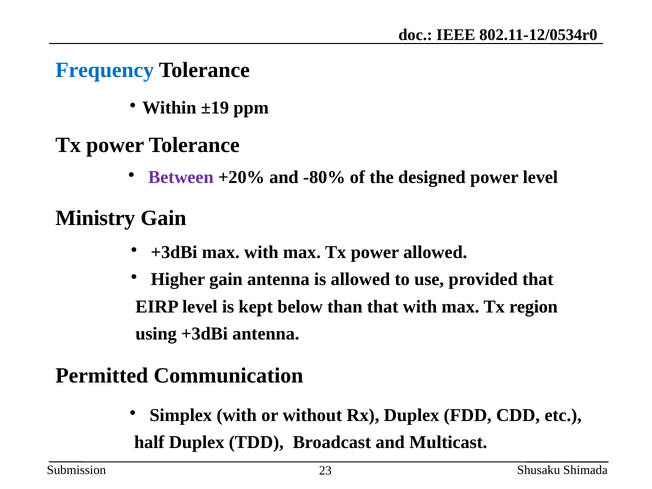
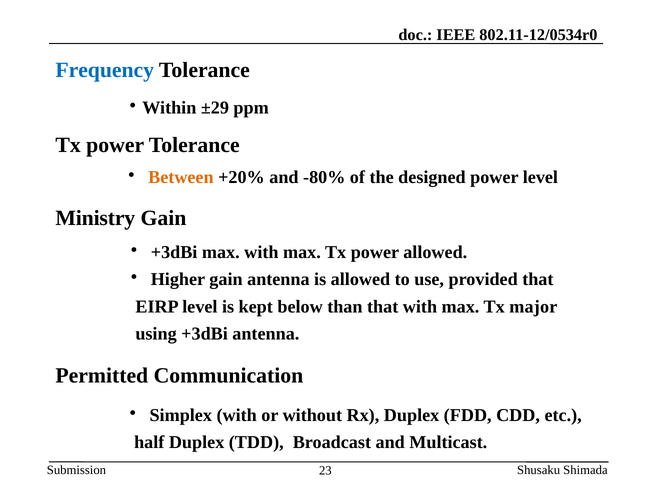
±19: ±19 -> ±29
Between colour: purple -> orange
region: region -> major
